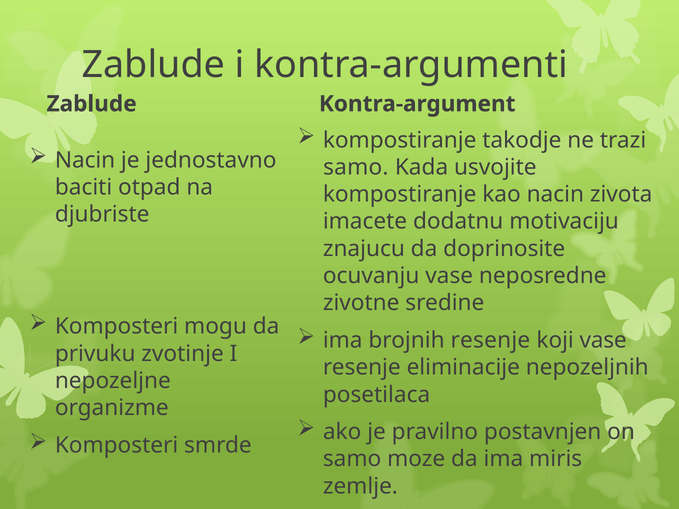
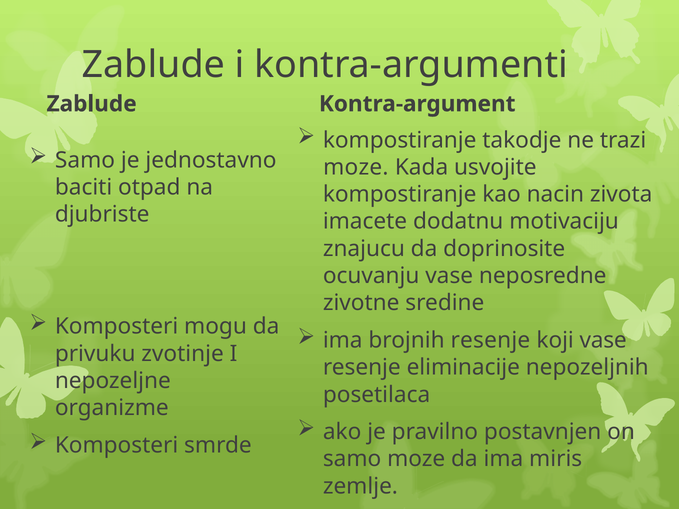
Nacin at (85, 160): Nacin -> Samo
samo at (356, 167): samo -> moze
